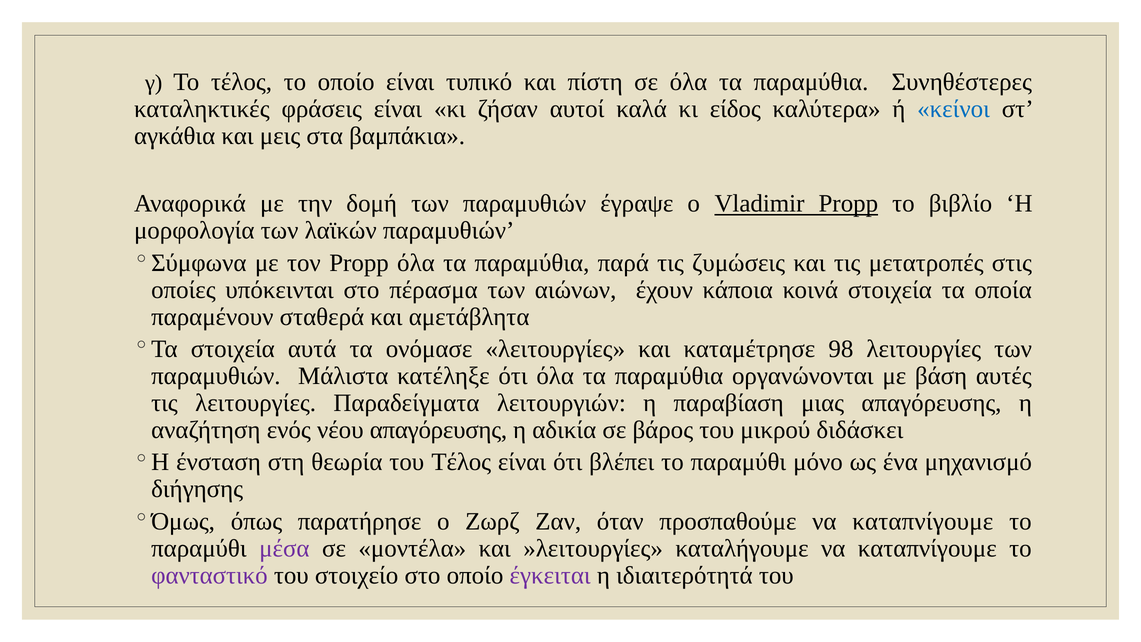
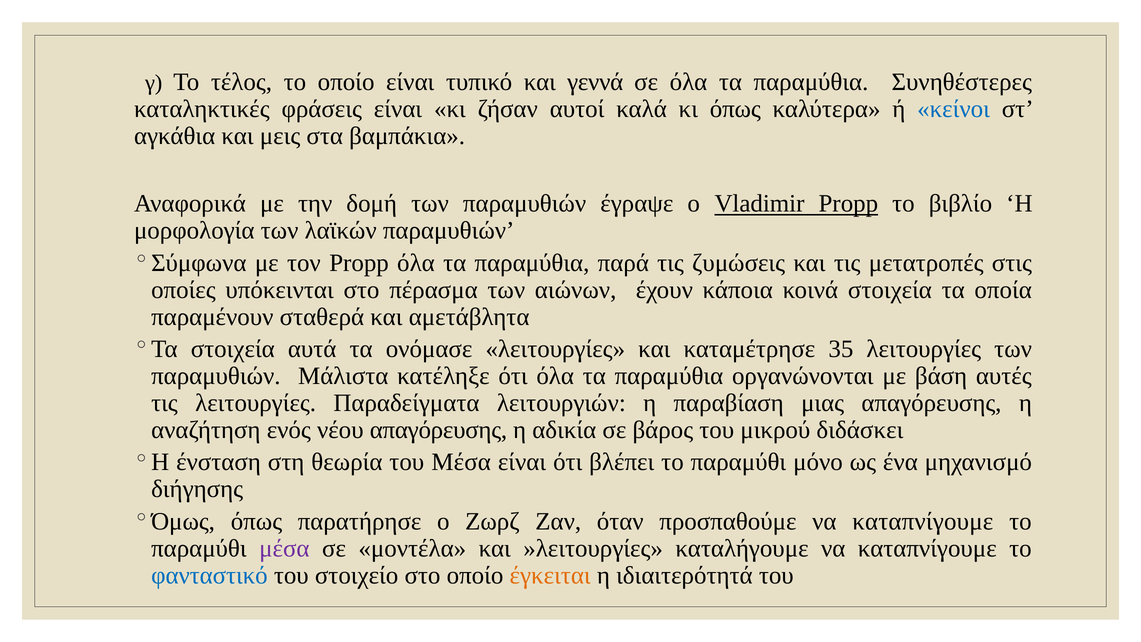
πίστη: πίστη -> γεννά
κι είδος: είδος -> όπως
98: 98 -> 35
του Τέλος: Τέλος -> Μέσα
φανταστικό colour: purple -> blue
έγκειται colour: purple -> orange
